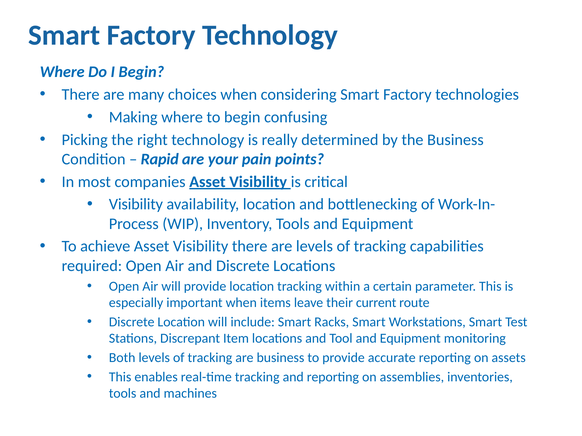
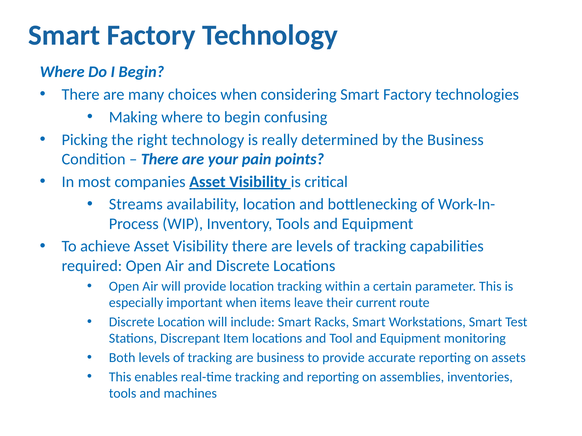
Rapid at (160, 159): Rapid -> There
Visibility at (136, 205): Visibility -> Streams
